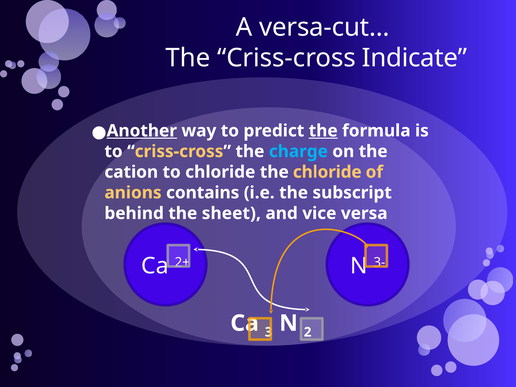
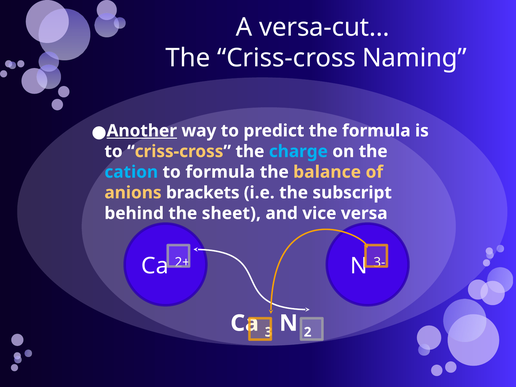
Indicate: Indicate -> Naming
the at (323, 131) underline: present -> none
cation colour: white -> light blue
to chloride: chloride -> formula
the chloride: chloride -> balance
contains: contains -> brackets
